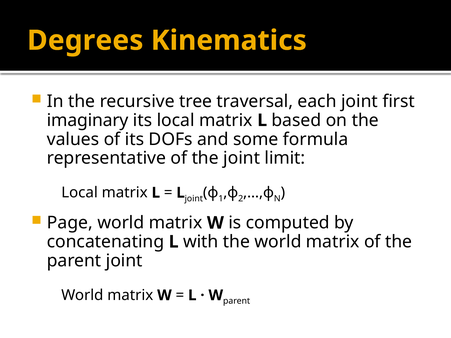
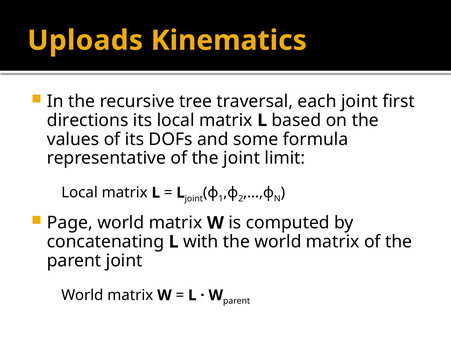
Degrees: Degrees -> Uploads
imaginary: imaginary -> directions
